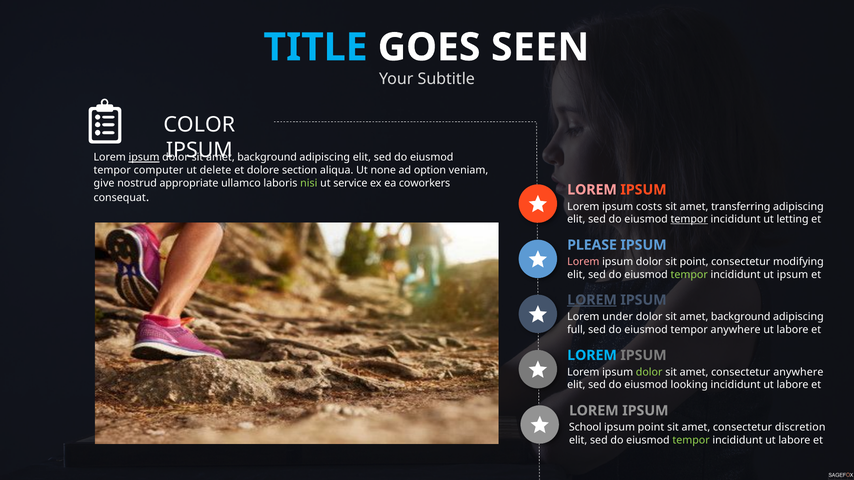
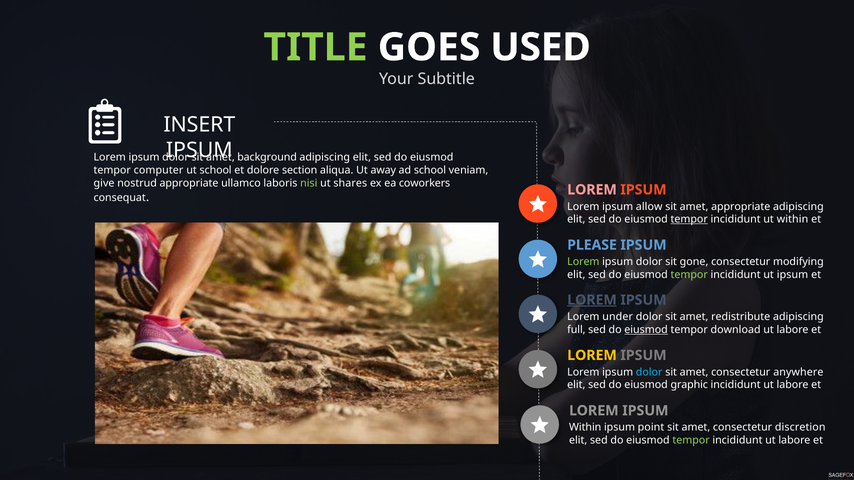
TITLE colour: light blue -> light green
SEEN: SEEN -> USED
COLOR: COLOR -> INSERT
ipsum at (144, 158) underline: present -> none
ut delete: delete -> school
none: none -> away
ad option: option -> school
service: service -> shares
costs: costs -> allow
amet transferring: transferring -> appropriate
ut letting: letting -> within
Lorem at (583, 262) colour: pink -> light green
sit point: point -> gone
background at (741, 317): background -> redistribute
eiusmod at (646, 330) underline: none -> present
tempor anywhere: anywhere -> download
LOREM at (592, 356) colour: light blue -> yellow
dolor at (649, 372) colour: light green -> light blue
looking: looking -> graphic
School at (585, 428): School -> Within
